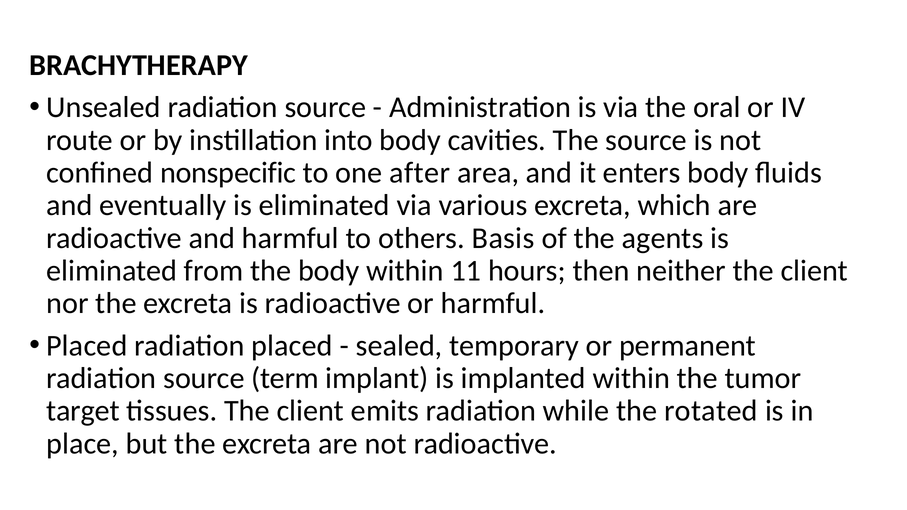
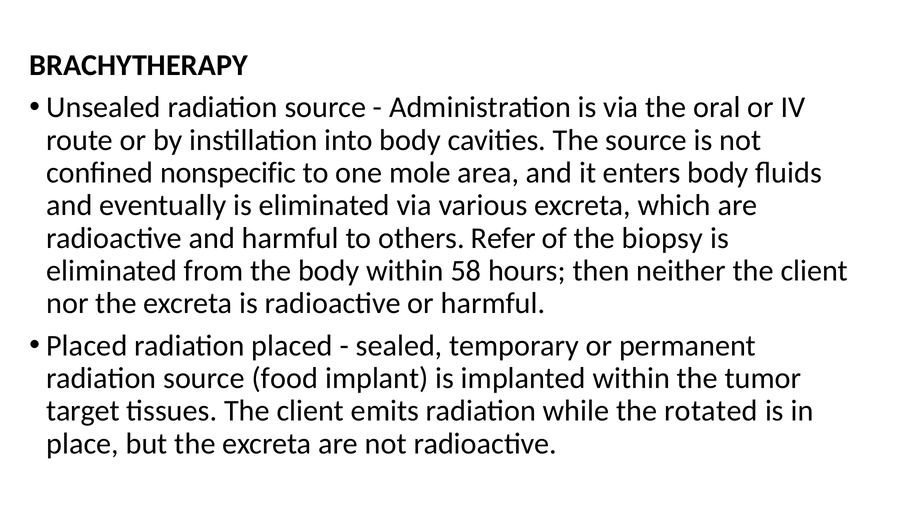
after: after -> mole
Basis: Basis -> Refer
agents: agents -> biopsy
11: 11 -> 58
term: term -> food
